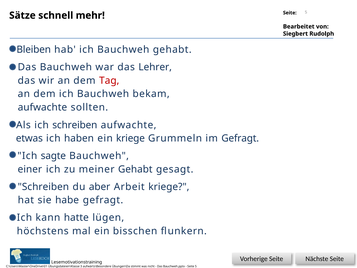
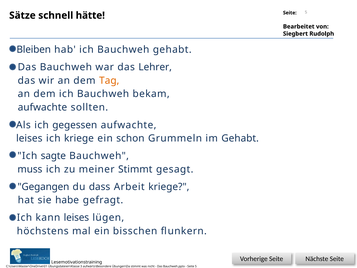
mehr: mehr -> hätte
Tag colour: red -> orange
ich schreiben: schreiben -> gegessen
etwas at (29, 138): etwas -> leises
ich haben: haben -> kriege
ein kriege: kriege -> schon
im Gefragt: Gefragt -> Gehabt
einer: einer -> muss
meiner Gehabt: Gehabt -> Stimmt
Schreiben at (43, 187): Schreiben -> Gegangen
aber: aber -> dass
kann hatte: hatte -> leises
